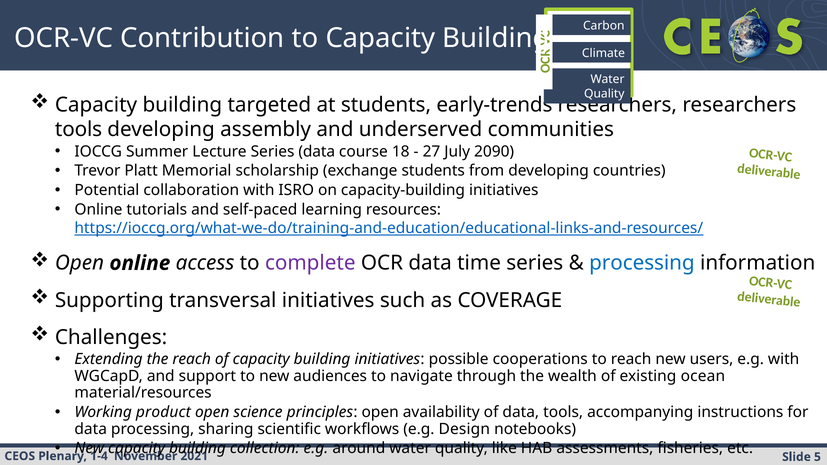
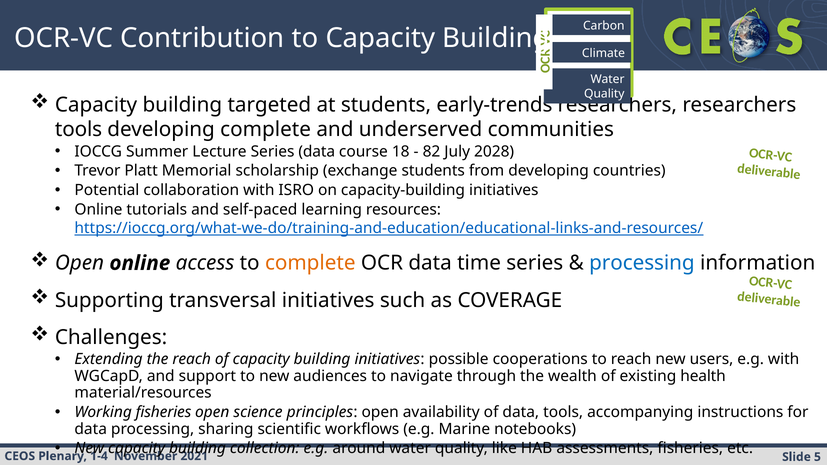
developing assembly: assembly -> complete
27: 27 -> 82
2090: 2090 -> 2028
complete at (310, 263) colour: purple -> orange
ocean: ocean -> health
Working product: product -> fisheries
Design: Design -> Marine
